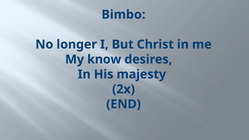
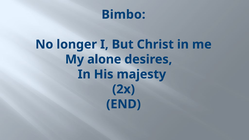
know: know -> alone
